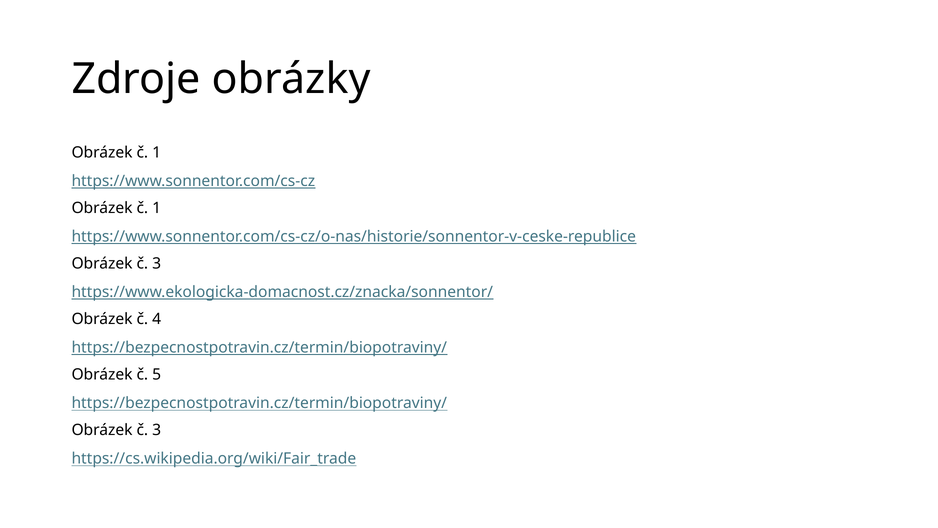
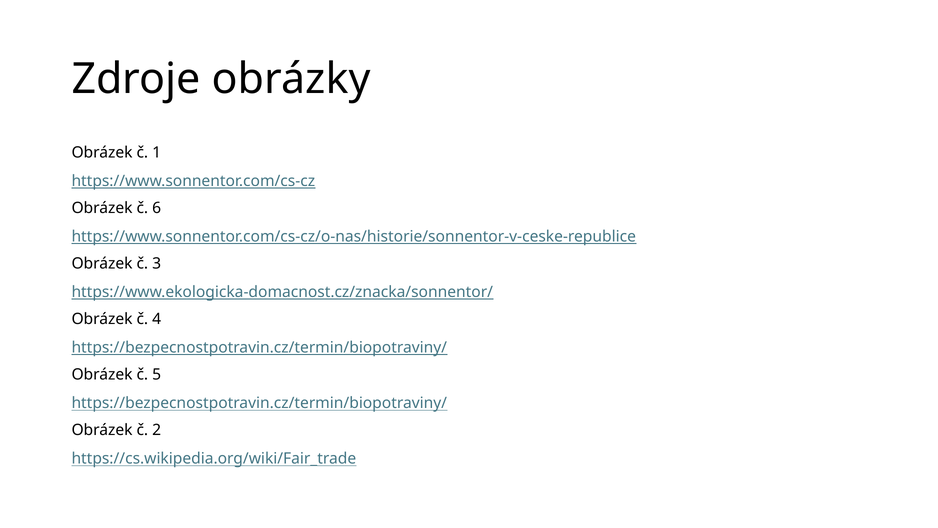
1 at (157, 208): 1 -> 6
3 at (157, 430): 3 -> 2
